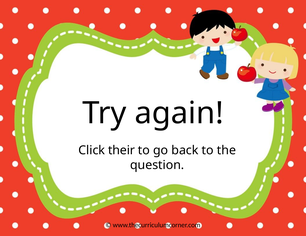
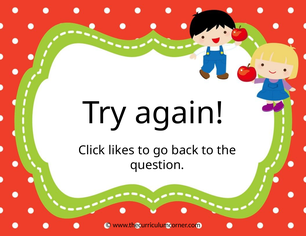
their: their -> likes
